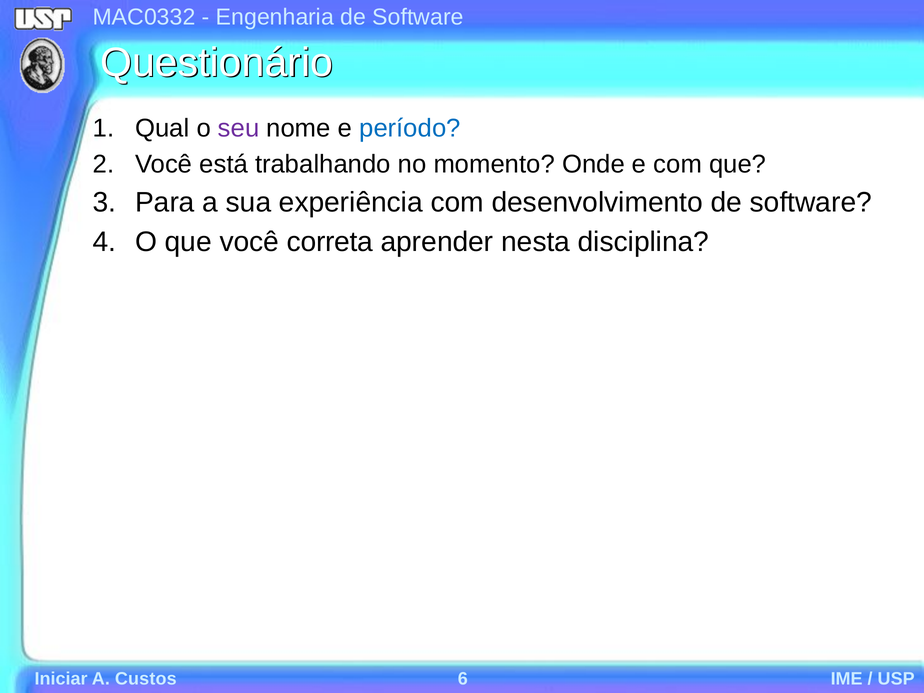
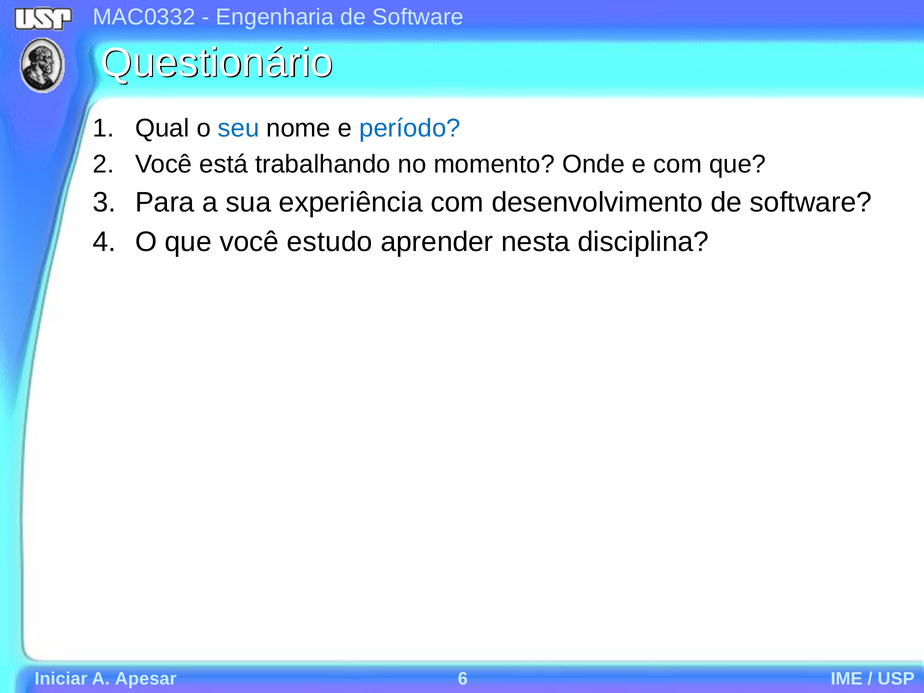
seu colour: purple -> blue
correta: correta -> estudo
Custos: Custos -> Apesar
